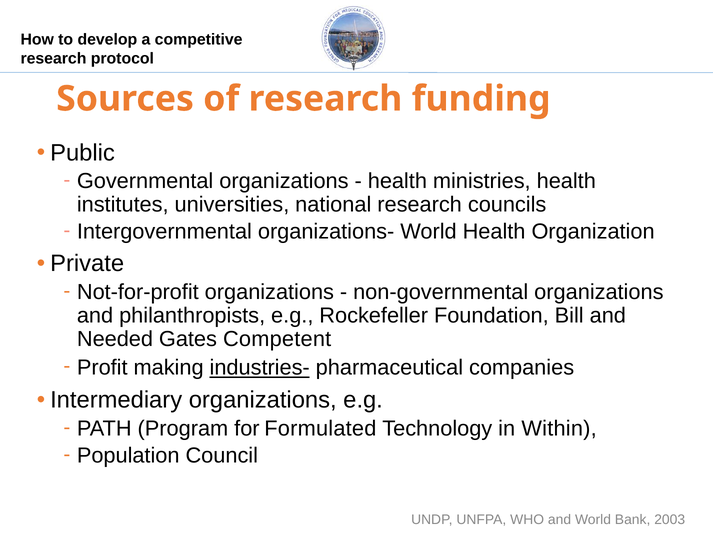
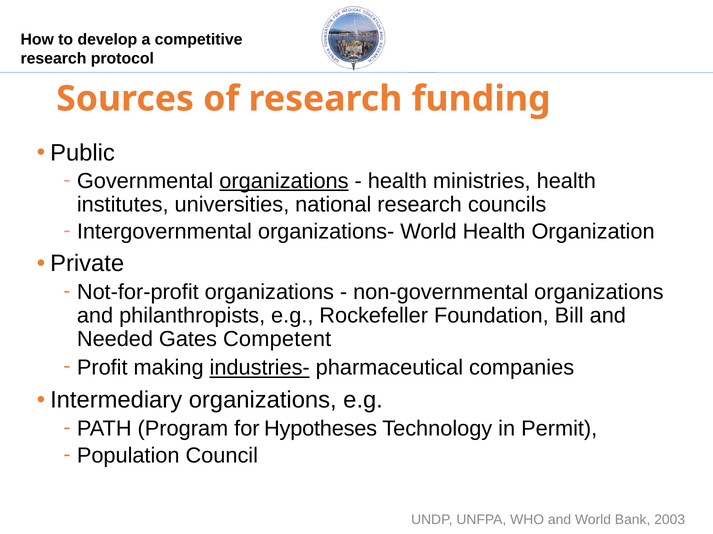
organizations at (284, 181) underline: none -> present
Formulated: Formulated -> Hypotheses
Within: Within -> Permit
